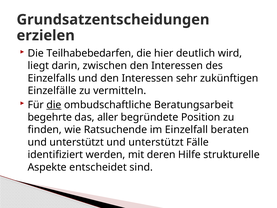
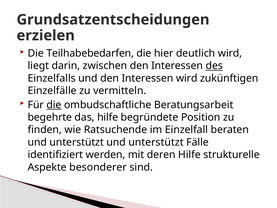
des underline: none -> present
Interessen sehr: sehr -> wird
das aller: aller -> hilfe
entscheidet: entscheidet -> besonderer
